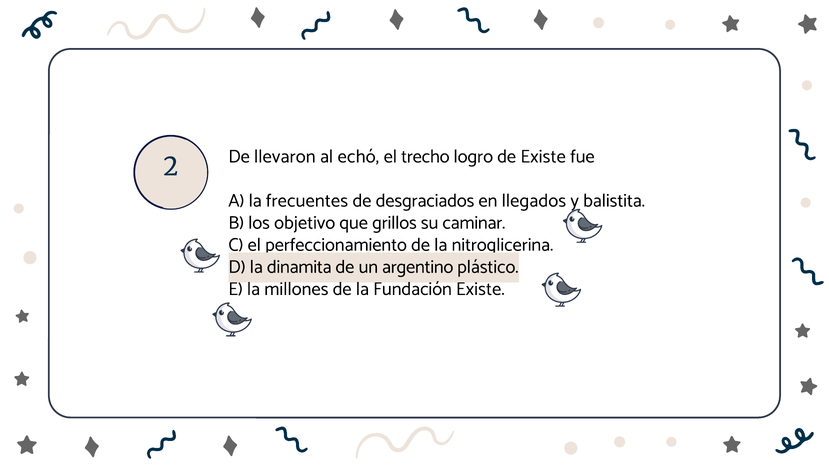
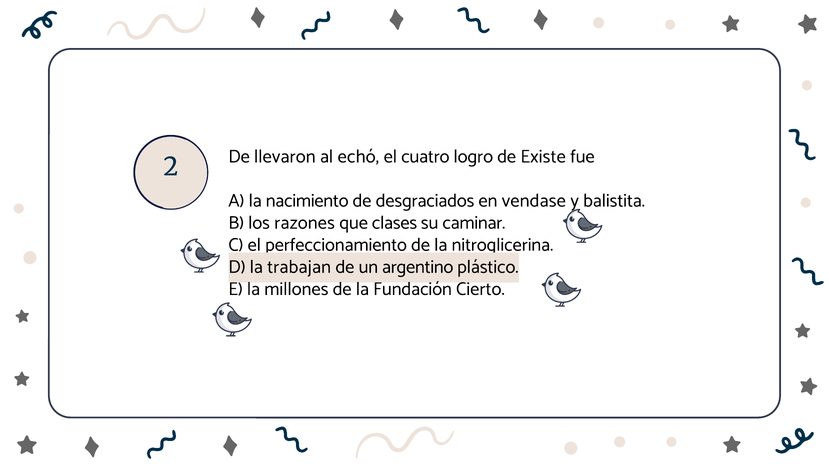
trecho: trecho -> cuatro
frecuentes: frecuentes -> nacimiento
llegados: llegados -> vendase
objetivo: objetivo -> razones
grillos: grillos -> clases
dinamita: dinamita -> trabajan
Fundación Existe: Existe -> Cierto
